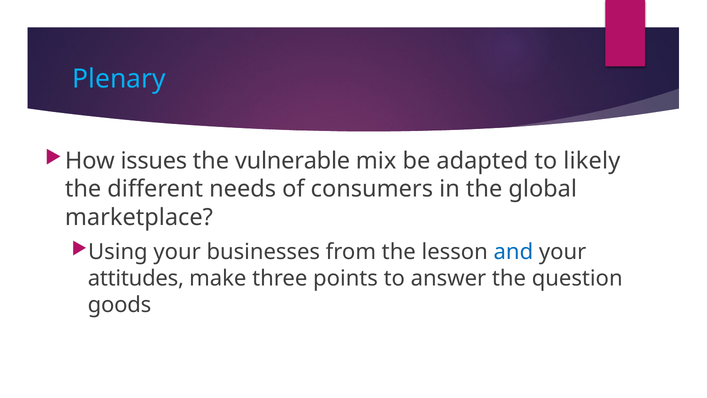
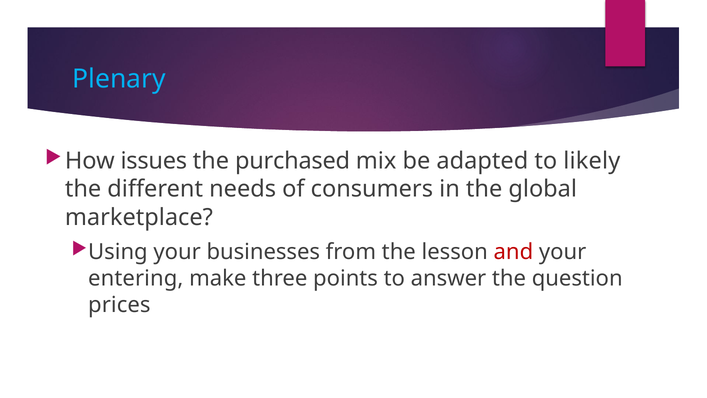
vulnerable: vulnerable -> purchased
and colour: blue -> red
attitudes: attitudes -> entering
goods: goods -> prices
